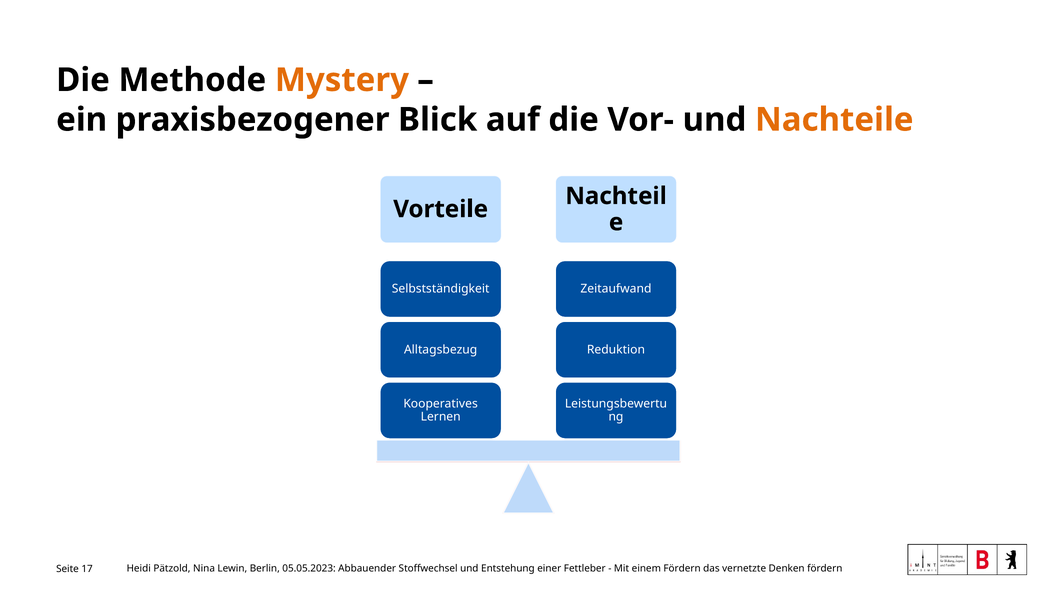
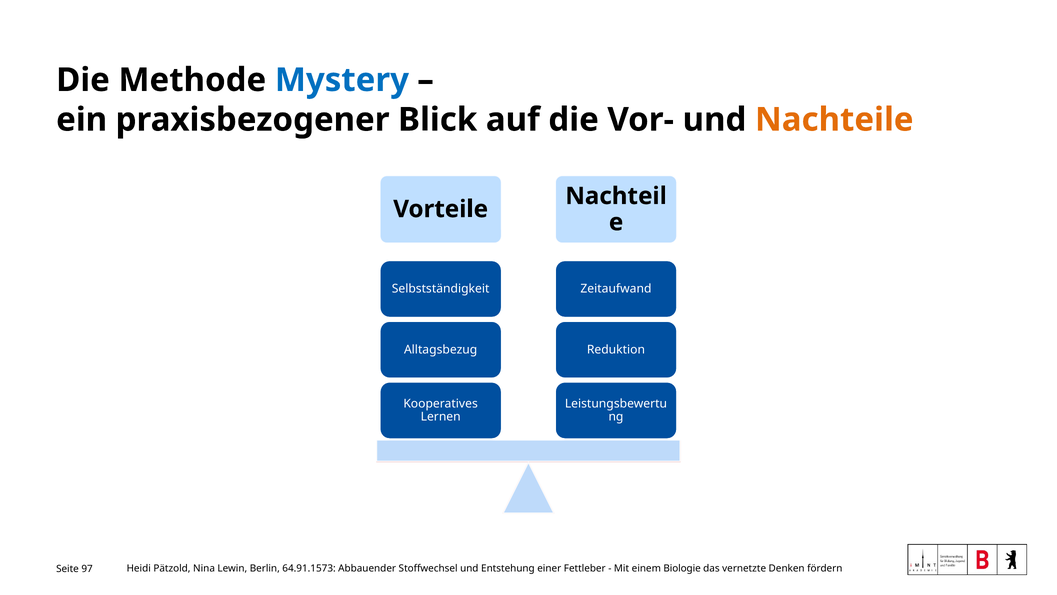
Mystery colour: orange -> blue
05.05.2023: 05.05.2023 -> 64.91.1573
einem Fördern: Fördern -> Biologie
17: 17 -> 97
